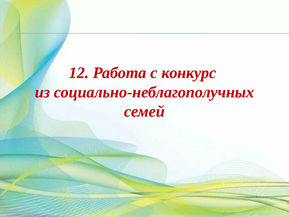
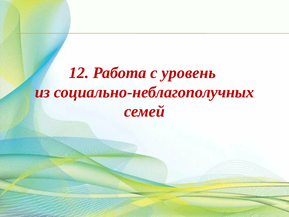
конкурс: конкурс -> уровень
